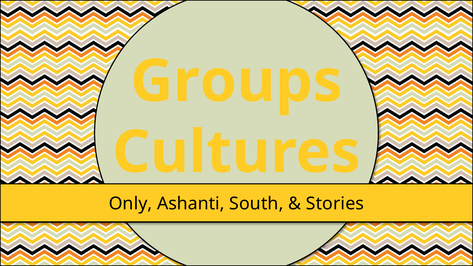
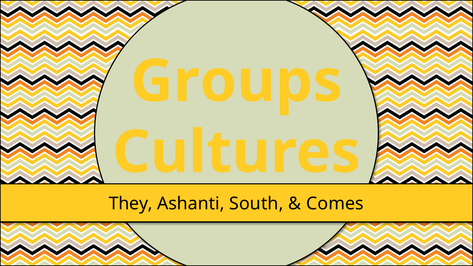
Only: Only -> They
Stories: Stories -> Comes
